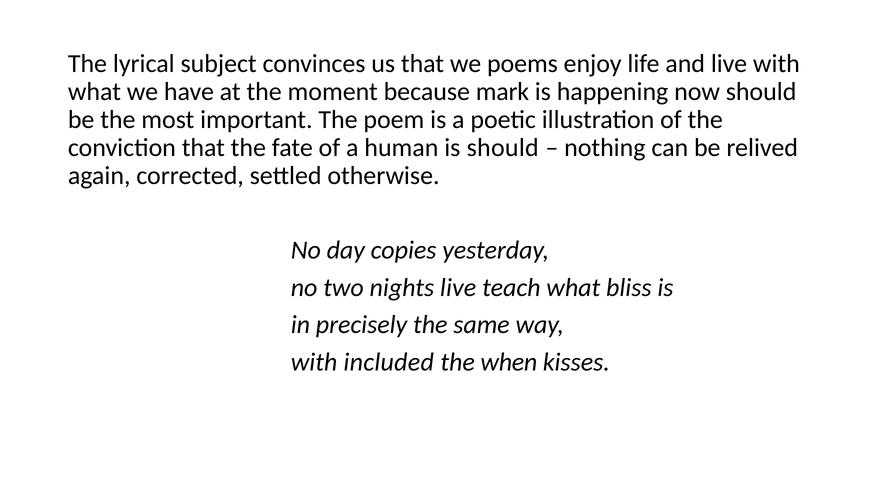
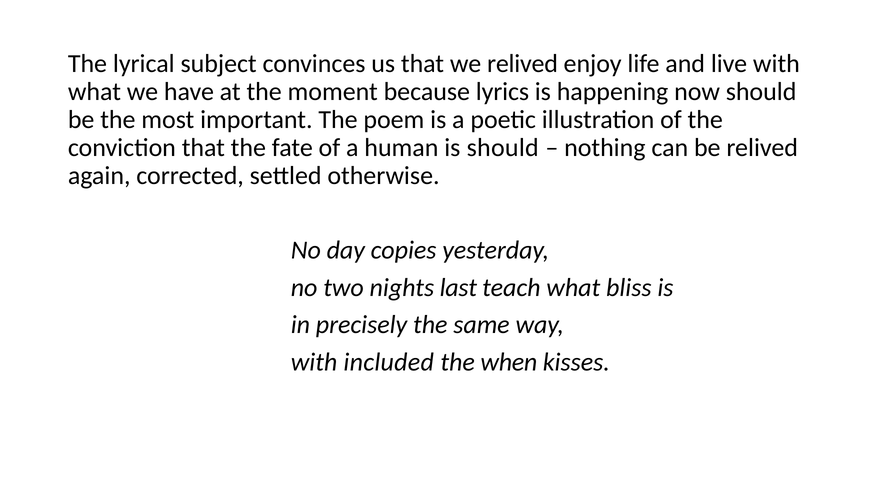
we poems: poems -> relived
mark: mark -> lyrics
nights live: live -> last
